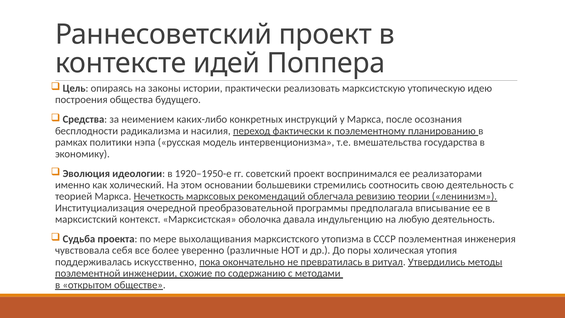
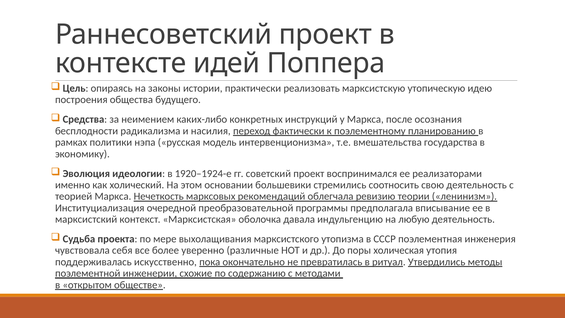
1920–1950-е: 1920–1950-е -> 1920–1924-е
